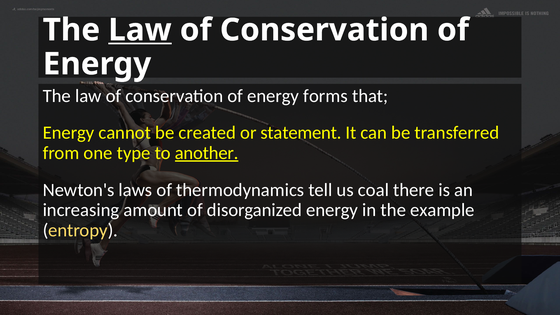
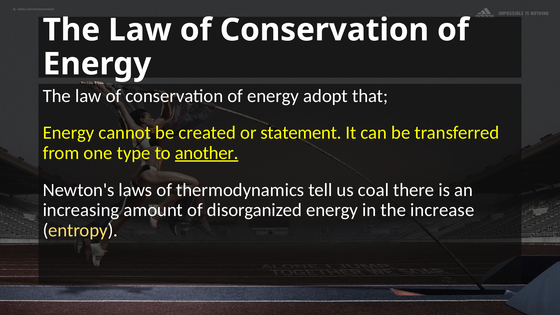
Law at (140, 30) underline: present -> none
forms: forms -> adopt
example: example -> increase
